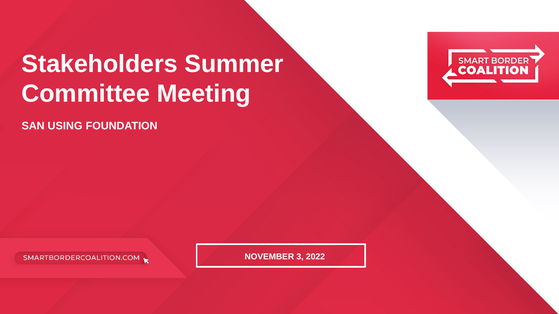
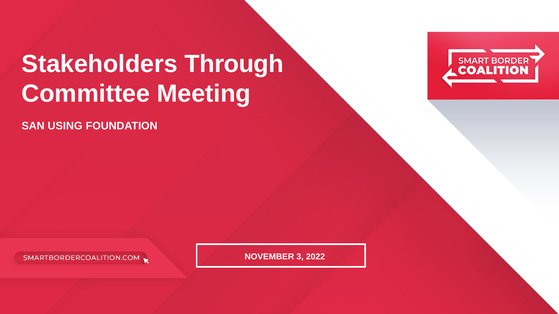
Summer: Summer -> Through
